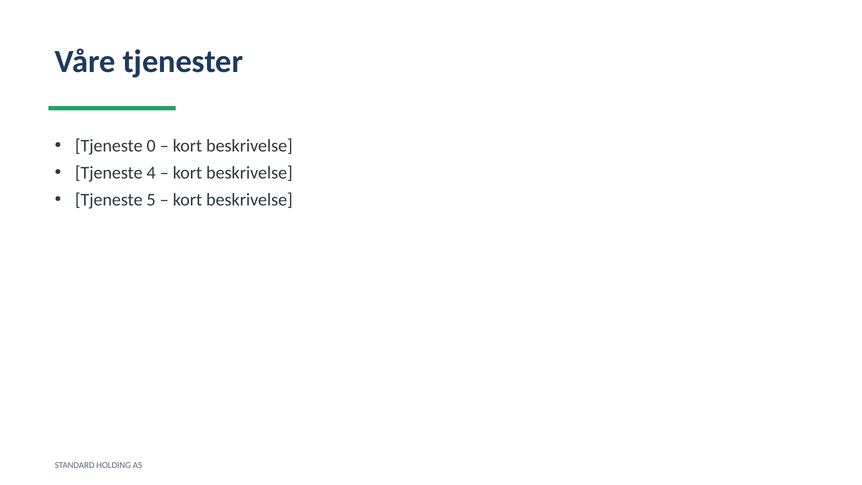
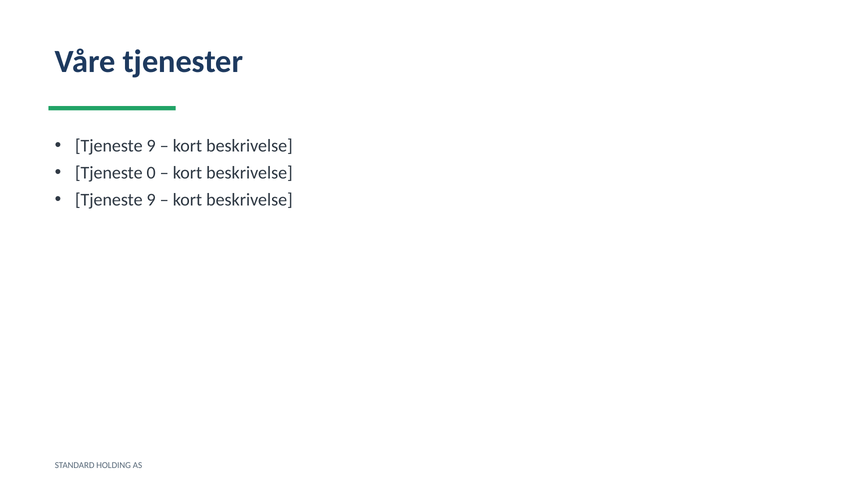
0 at (151, 146): 0 -> 9
4: 4 -> 0
5 at (151, 200): 5 -> 9
